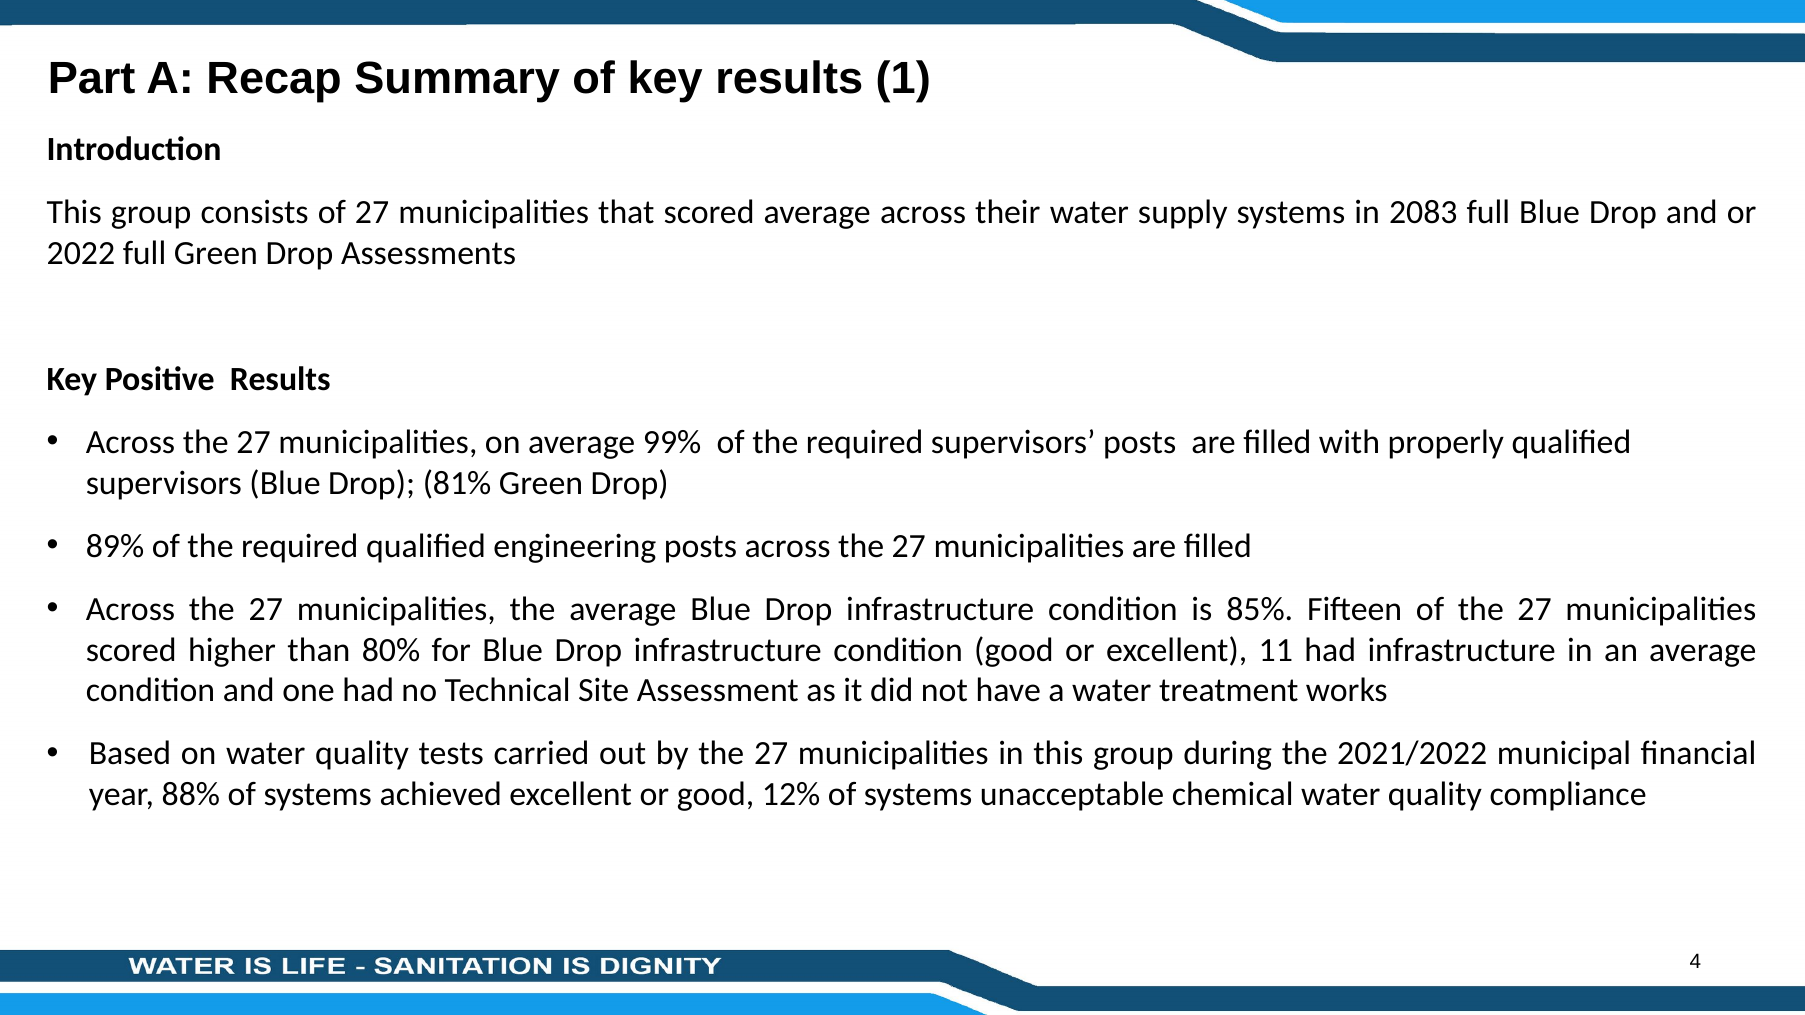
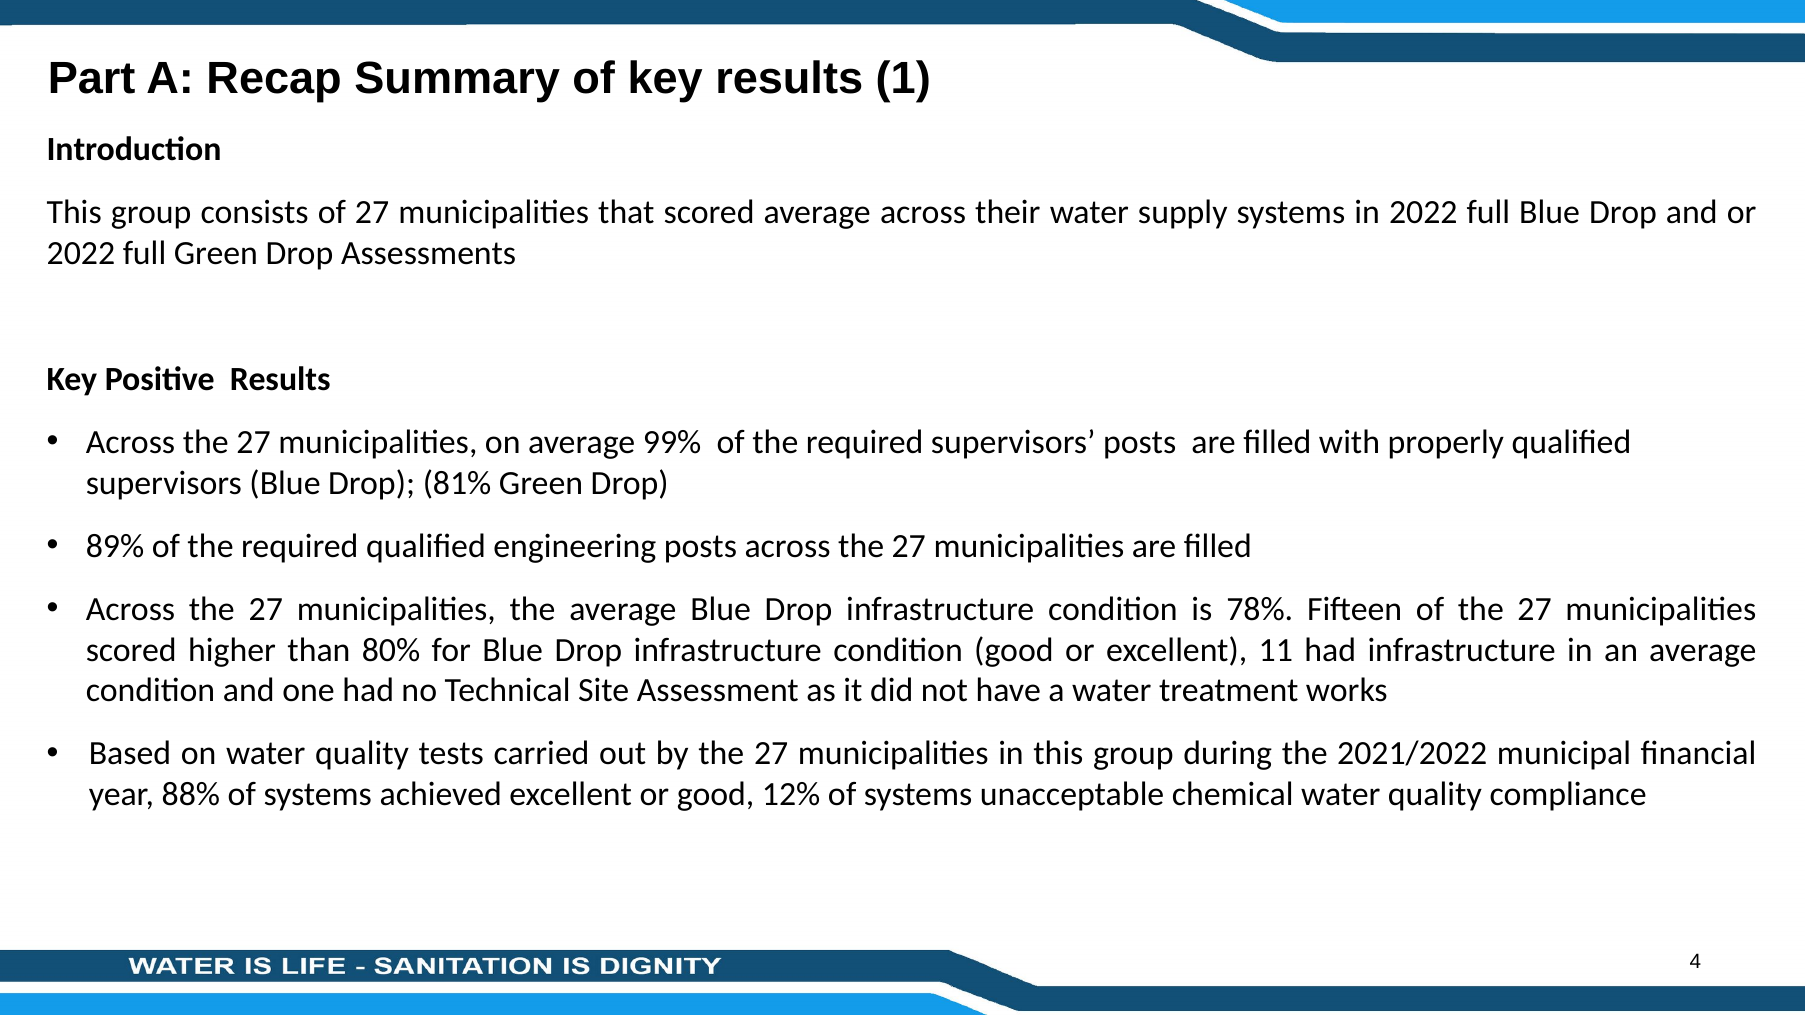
in 2083: 2083 -> 2022
85%: 85% -> 78%
